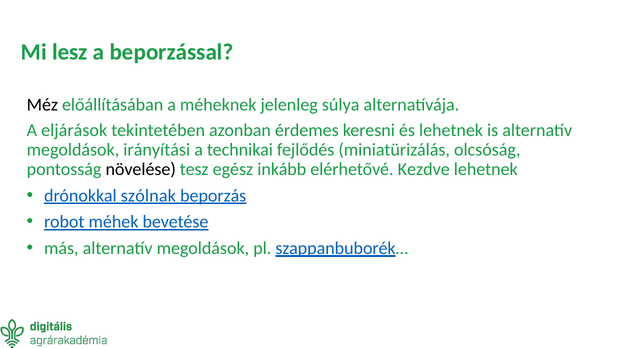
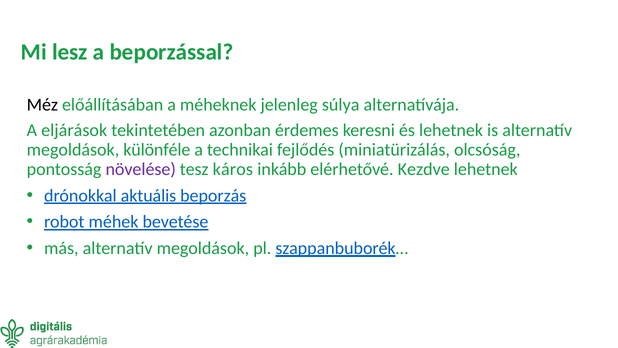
irányítási: irányítási -> különféle
növelése colour: black -> purple
egész: egész -> káros
szólnak: szólnak -> aktuális
